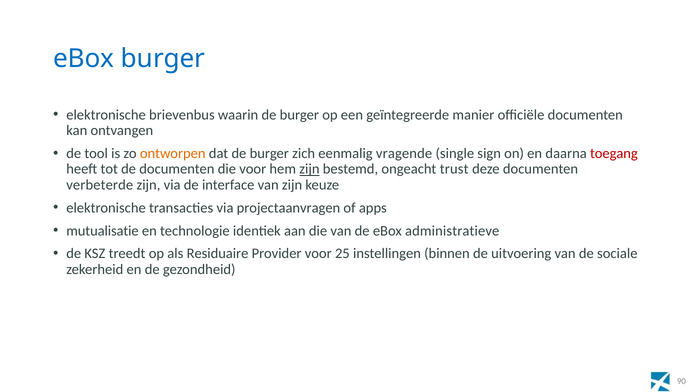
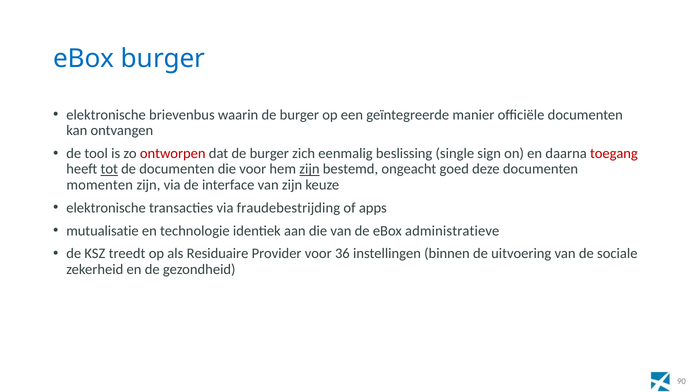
ontworpen colour: orange -> red
vragende: vragende -> beslissing
tot underline: none -> present
trust: trust -> goed
verbeterde: verbeterde -> momenten
projectaanvragen: projectaanvragen -> fraudebestrijding
25: 25 -> 36
